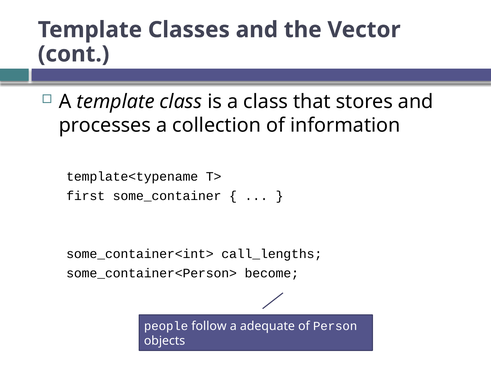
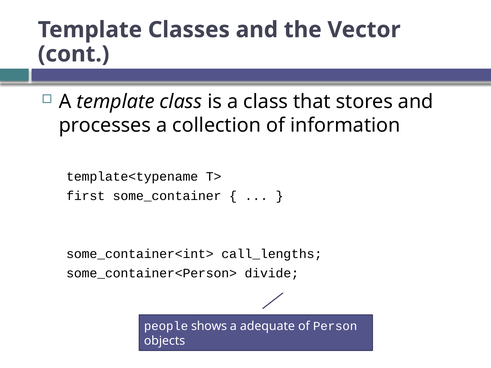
become: become -> divide
follow: follow -> shows
